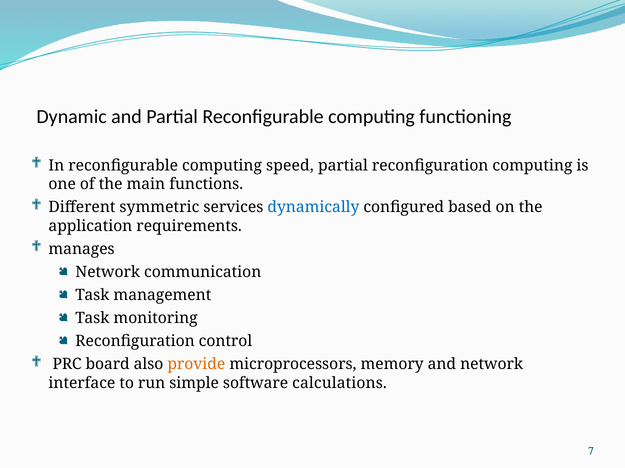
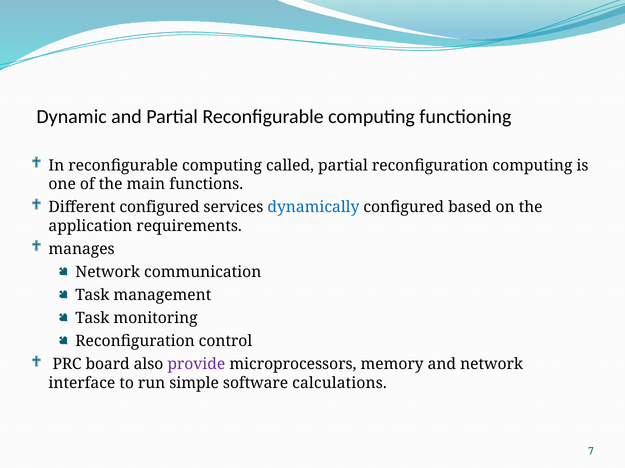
speed: speed -> called
Different symmetric: symmetric -> configured
provide colour: orange -> purple
